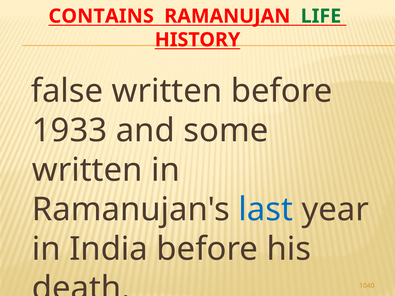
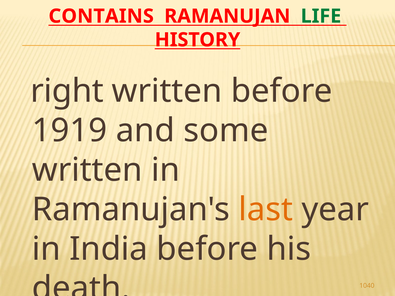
false: false -> right
1933: 1933 -> 1919
last colour: blue -> orange
